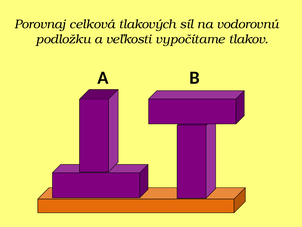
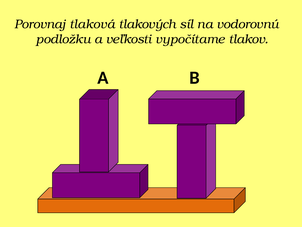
celková: celková -> tlaková
